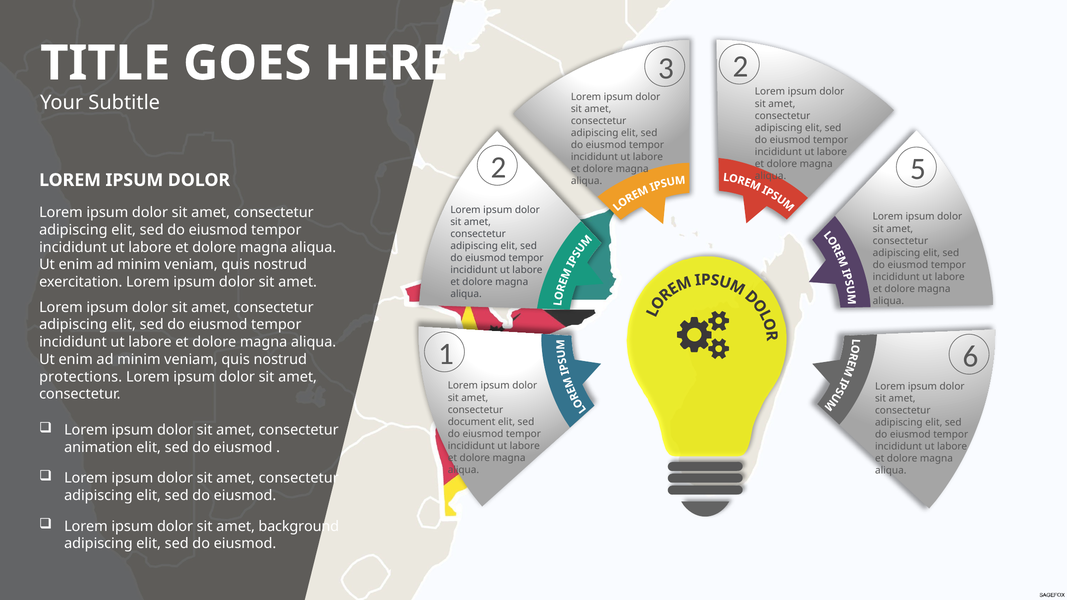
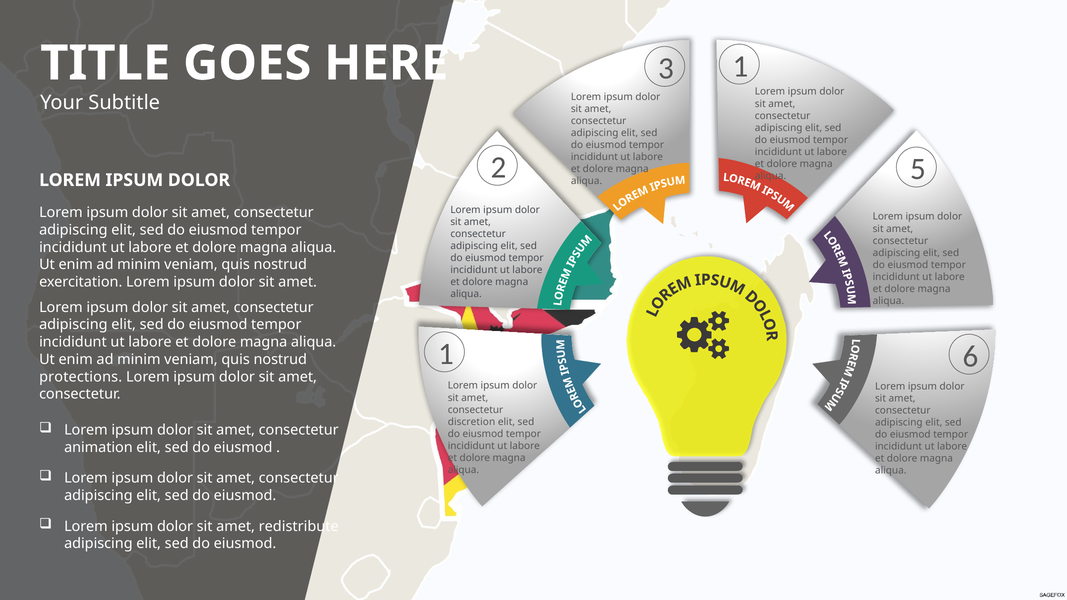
2 at (741, 66): 2 -> 1
document: document -> discretion
background: background -> redistribute
